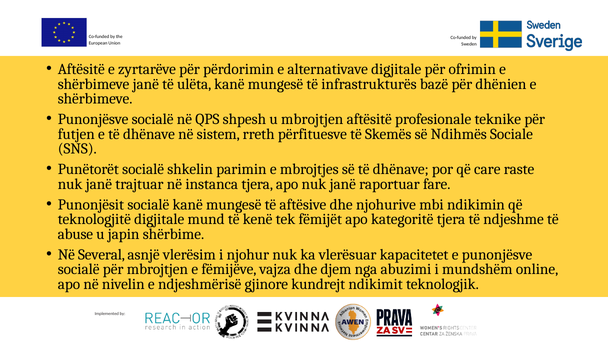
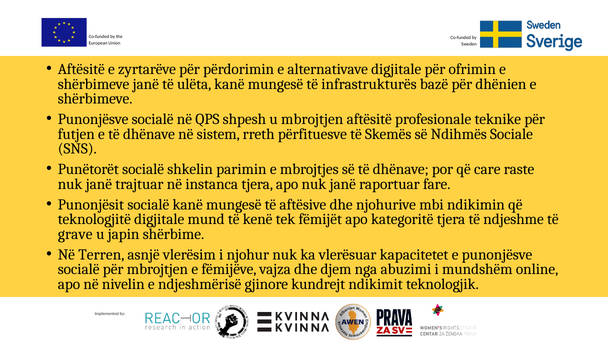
abuse: abuse -> grave
Several: Several -> Terren
